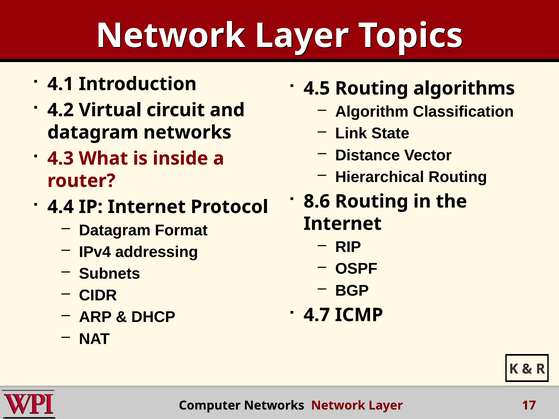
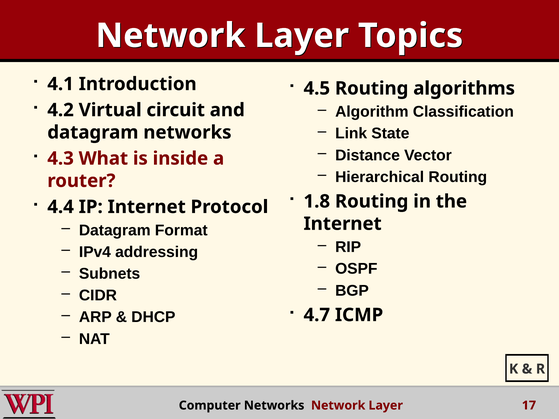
8.6: 8.6 -> 1.8
